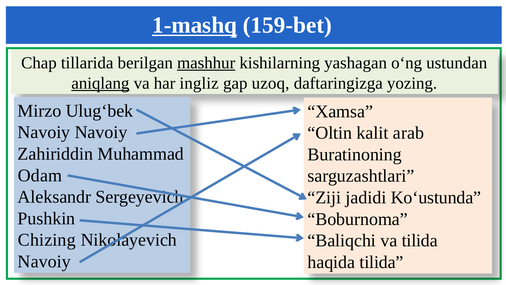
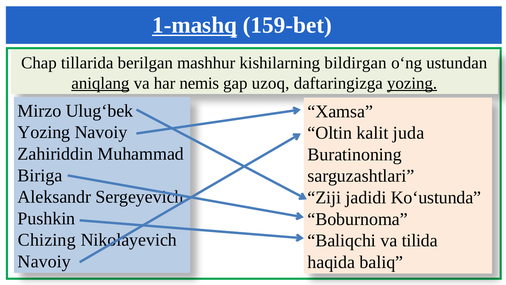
mashhur underline: present -> none
yashagan: yashagan -> bildirgan
ingliz: ingliz -> nemis
yozing at (412, 83) underline: none -> present
Navoiy at (44, 132): Navoiy -> Yozing
arab: arab -> juda
Odam: Odam -> Biriga
haqida tilida: tilida -> baliq
